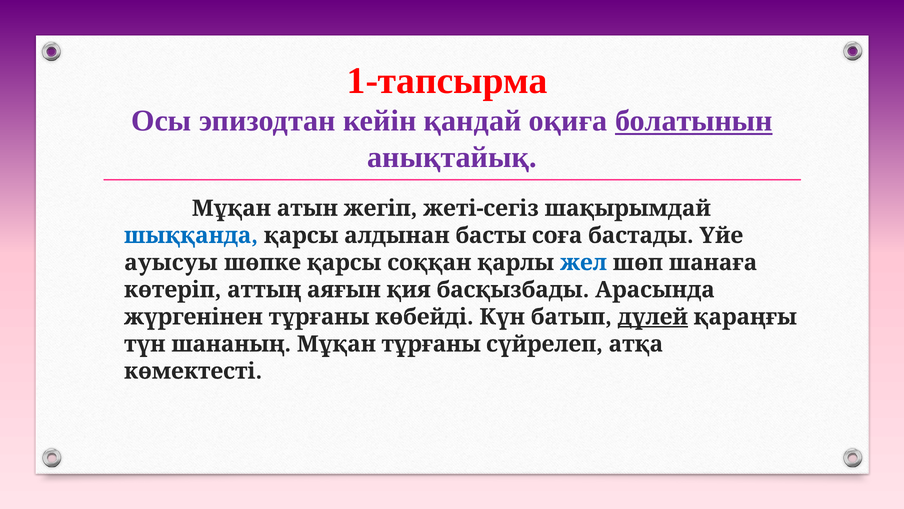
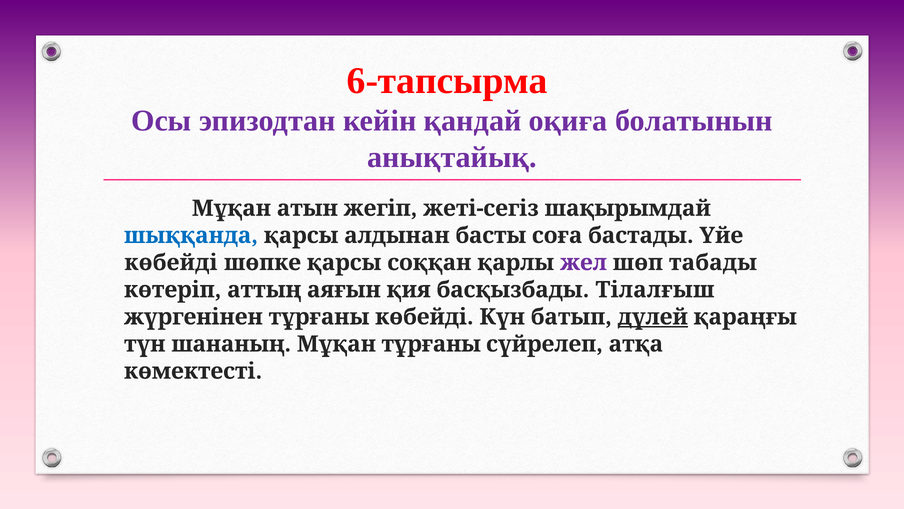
1-тапсырма: 1-тапсырма -> 6-тапсырма
болатынын underline: present -> none
ауысуы at (171, 262): ауысуы -> көбейдi
жел colour: blue -> purple
шанаға: шанаға -> табады
Арасында: Арасында -> Тілалғыш
